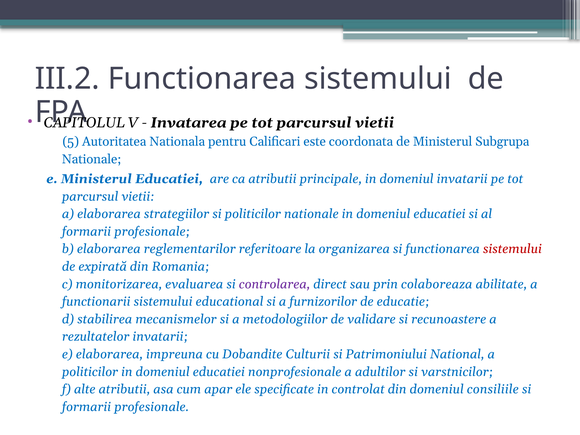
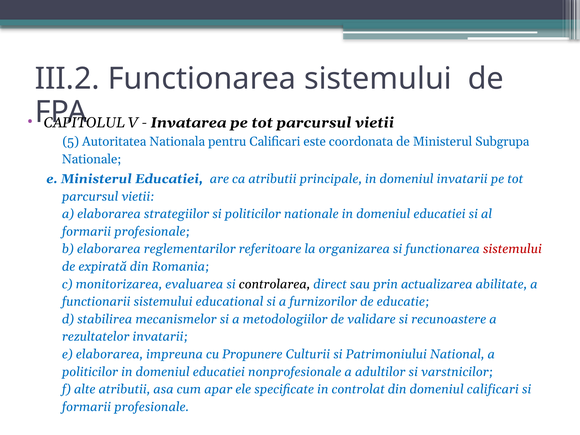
controlarea colour: purple -> black
colaboreaza: colaboreaza -> actualizarea
Dobandite: Dobandite -> Propunere
domeniul consiliile: consiliile -> calificari
